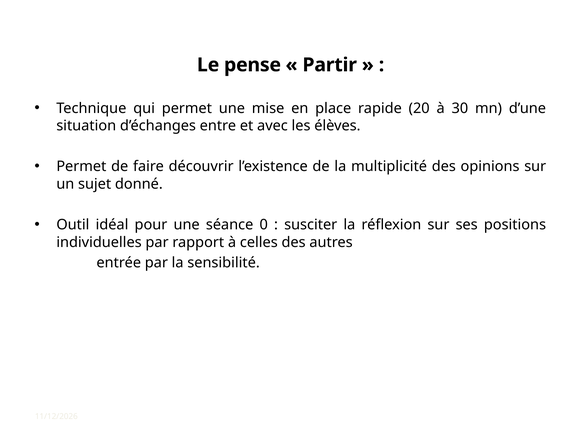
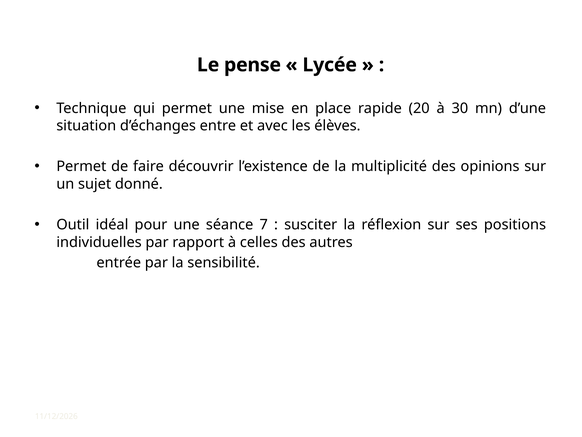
Partir: Partir -> Lycée
0: 0 -> 7
